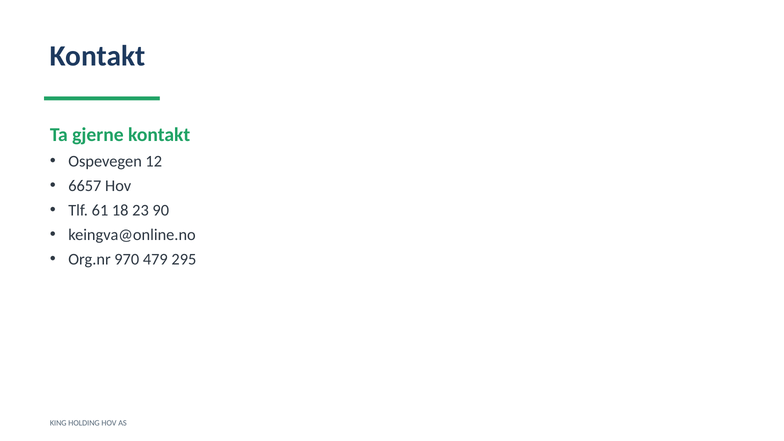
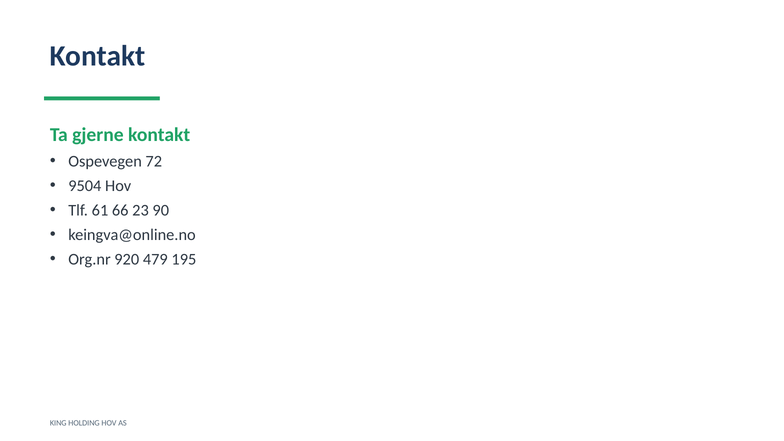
12: 12 -> 72
6657: 6657 -> 9504
18: 18 -> 66
970: 970 -> 920
295: 295 -> 195
